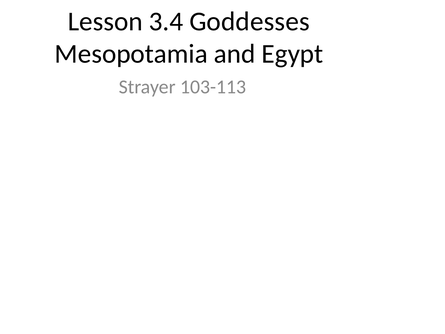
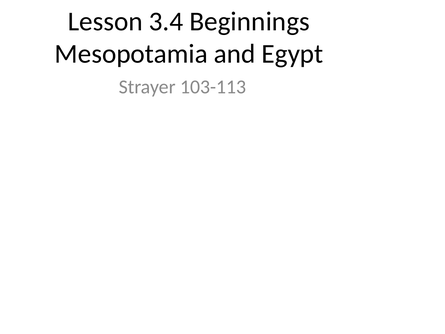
Goddesses: Goddesses -> Beginnings
